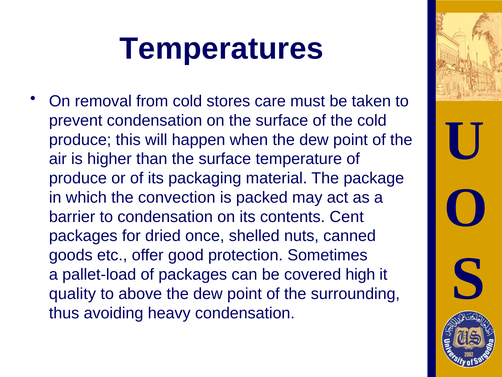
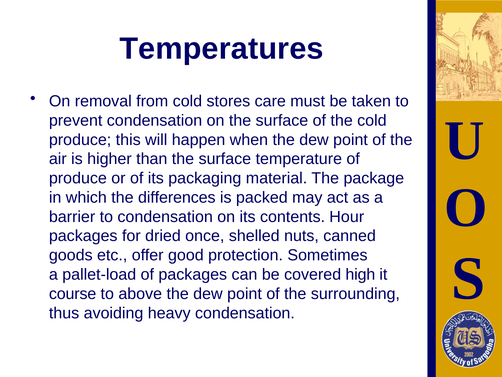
convection: convection -> differences
Cent: Cent -> Hour
quality: quality -> course
